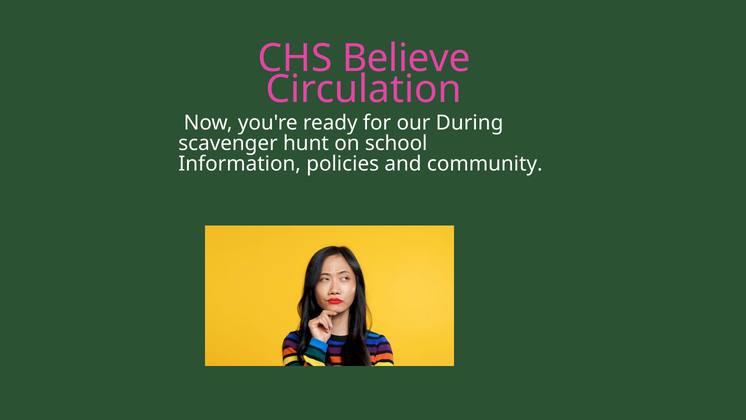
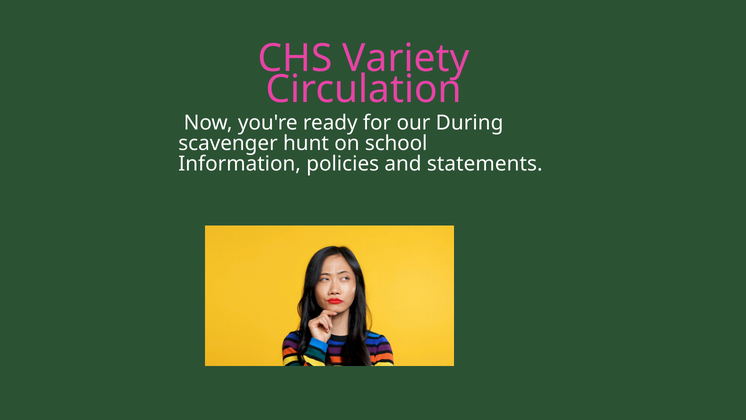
Believe: Believe -> Variety
community: community -> statements
